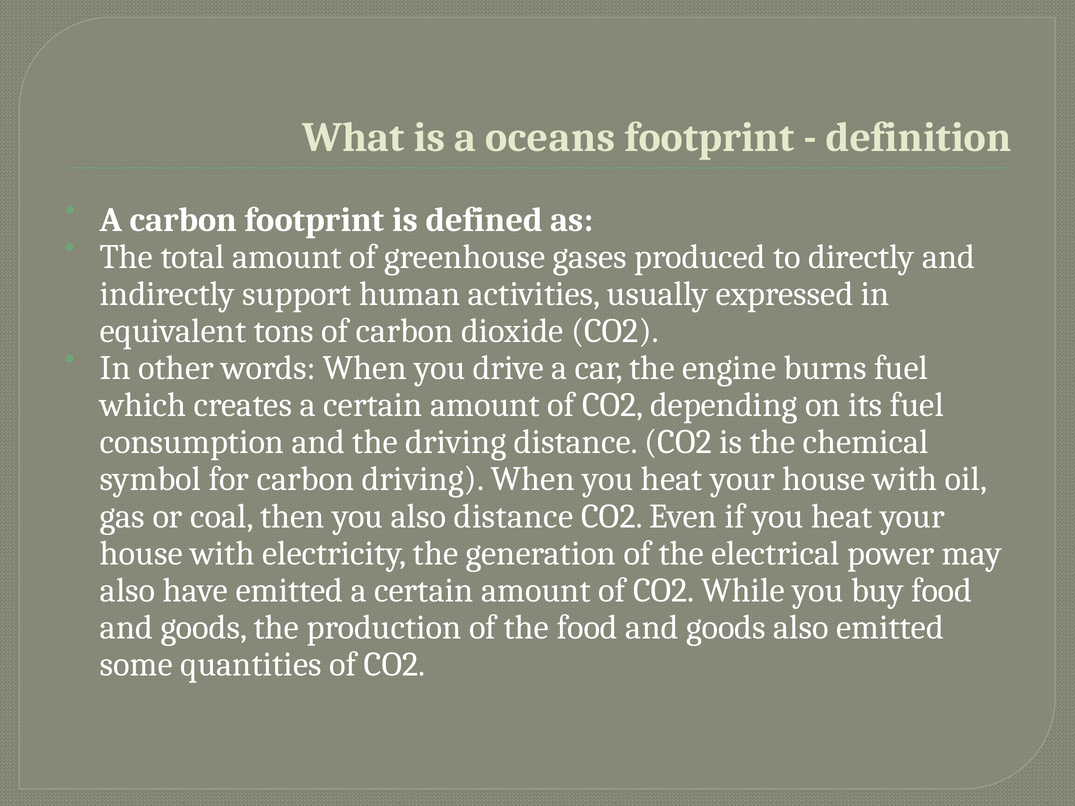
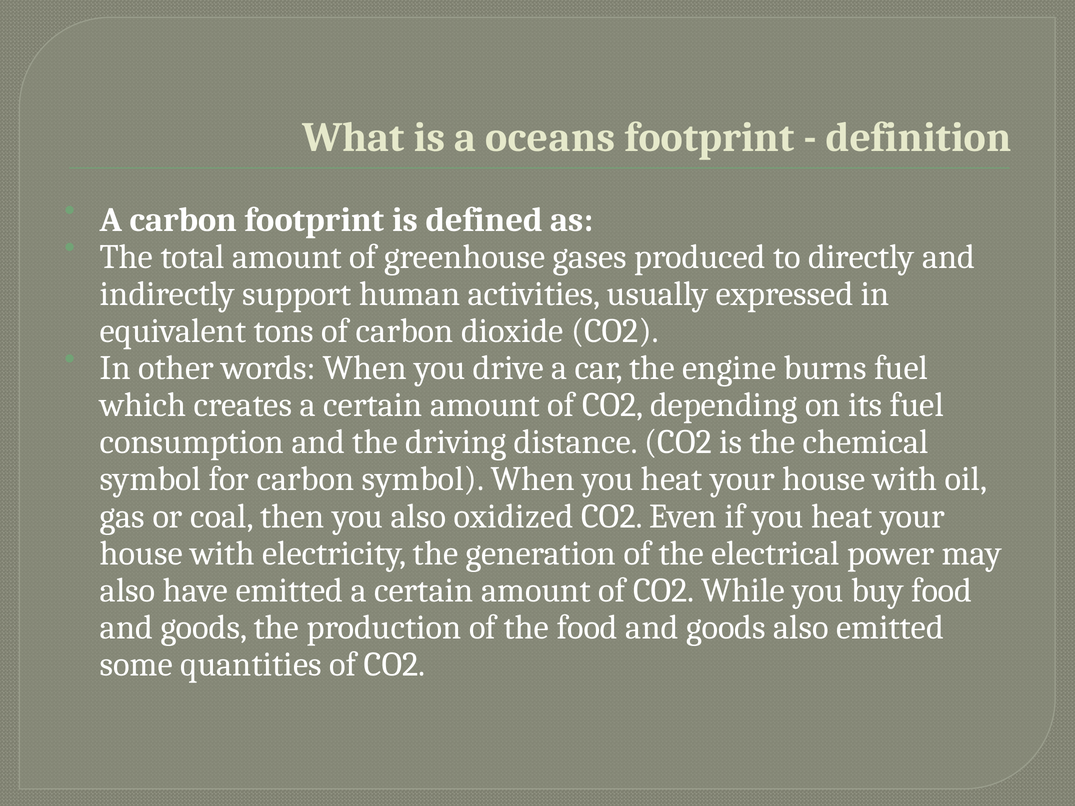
carbon driving: driving -> symbol
also distance: distance -> oxidized
